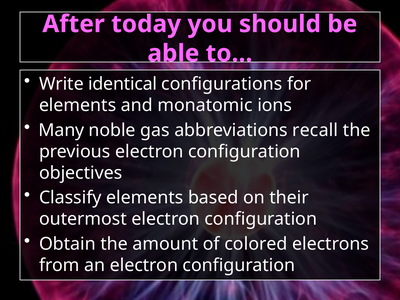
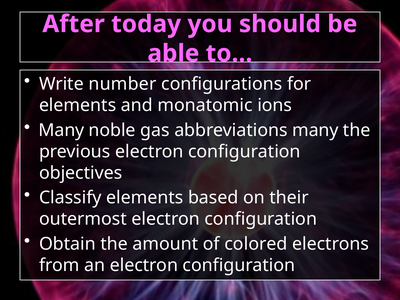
identical: identical -> number
abbreviations recall: recall -> many
